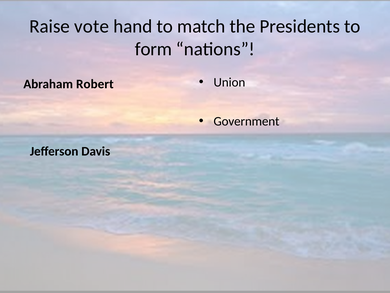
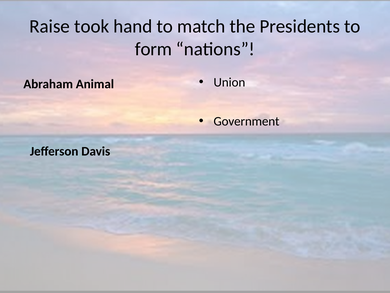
vote: vote -> took
Robert: Robert -> Animal
